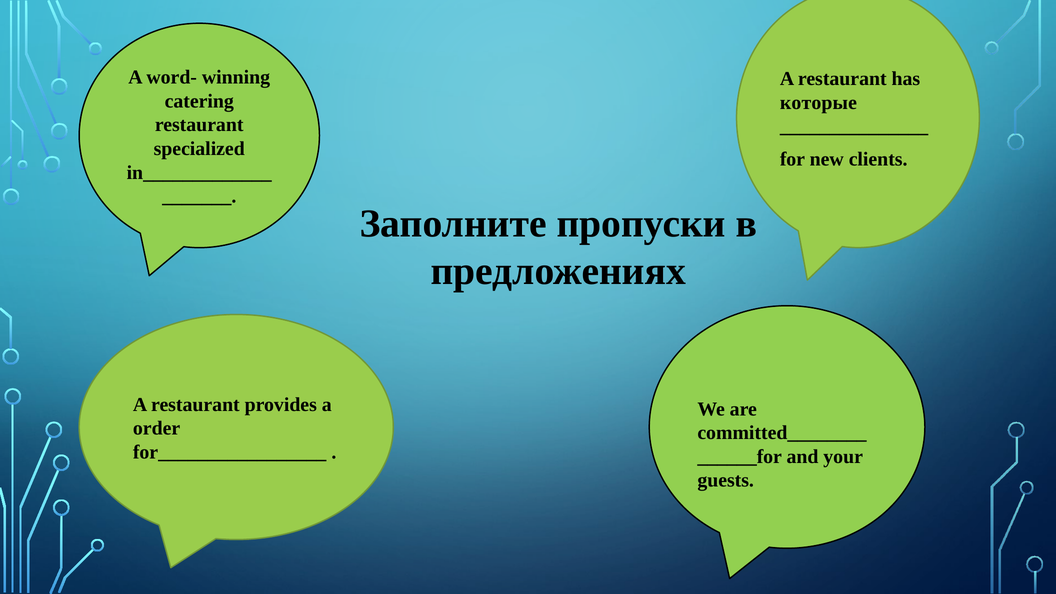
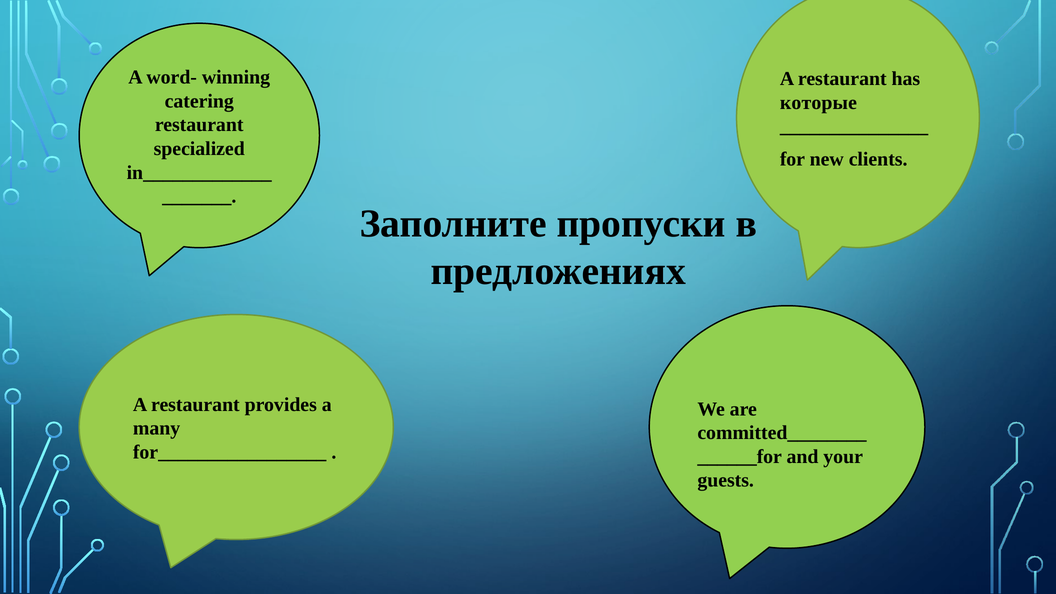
order: order -> many
